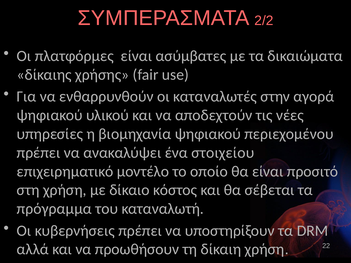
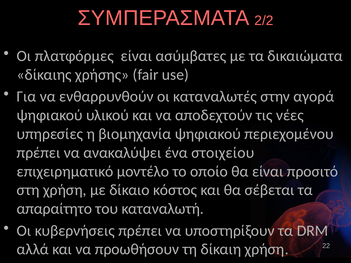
πρόγραμμα: πρόγραμμα -> απαραίτητο
